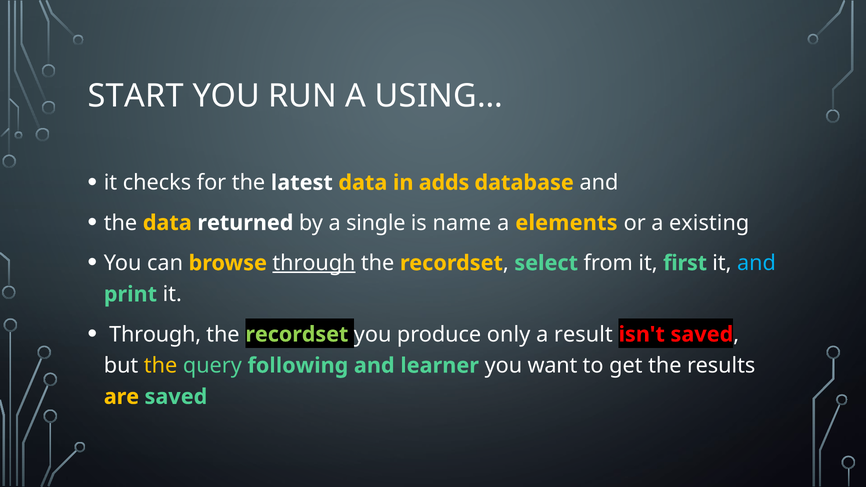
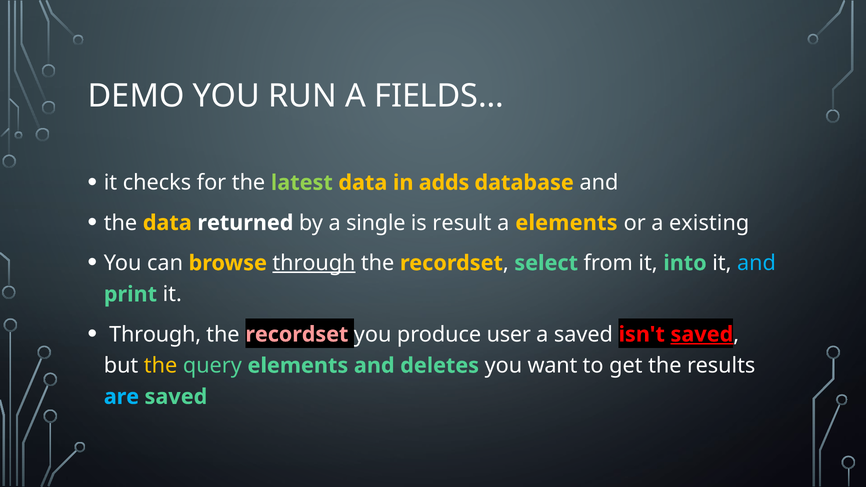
START: START -> DEMO
USING…: USING… -> FIELDS…
latest colour: white -> light green
name: name -> result
first: first -> into
recordset at (297, 335) colour: light green -> pink
only: only -> user
a result: result -> saved
saved at (702, 335) underline: none -> present
query following: following -> elements
learner: learner -> deletes
are colour: yellow -> light blue
